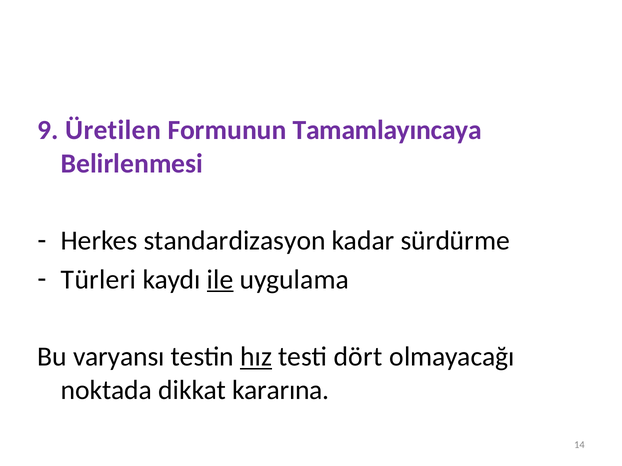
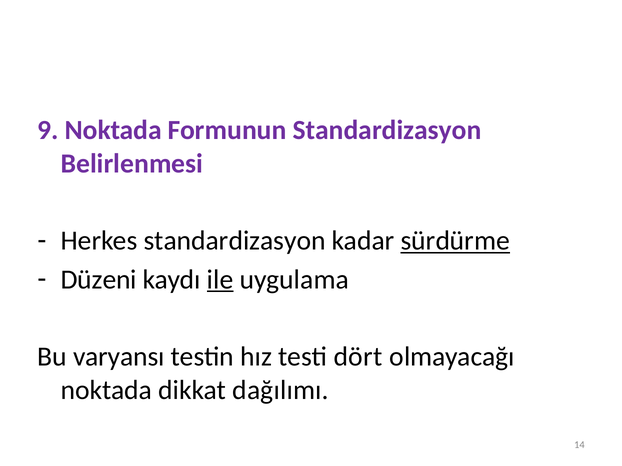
9 Üretilen: Üretilen -> Noktada
Formunun Tamamlayıncaya: Tamamlayıncaya -> Standardizasyon
sürdürme underline: none -> present
Türleri: Türleri -> Düzeni
hız underline: present -> none
kararına: kararına -> dağılımı
